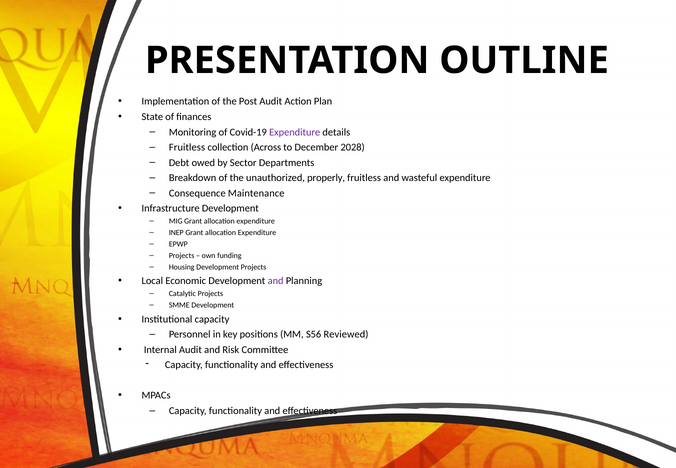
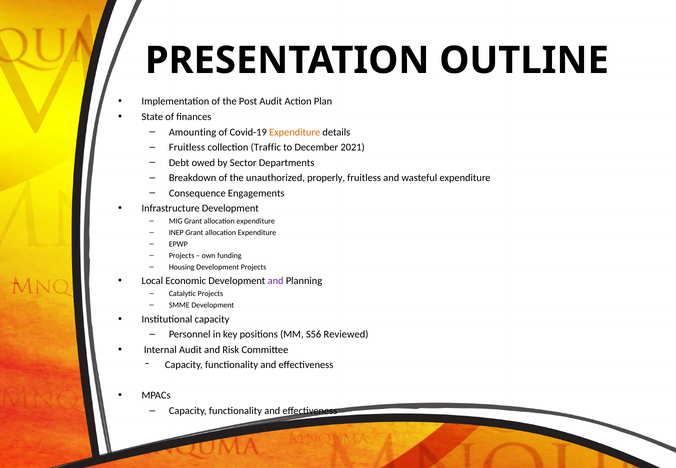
Monitoring: Monitoring -> Amounting
Expenditure at (295, 132) colour: purple -> orange
Across: Across -> Traffic
2028: 2028 -> 2021
Maintenance: Maintenance -> Engagements
